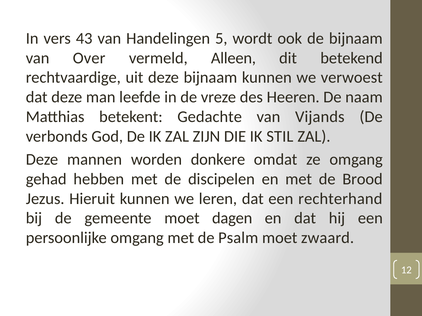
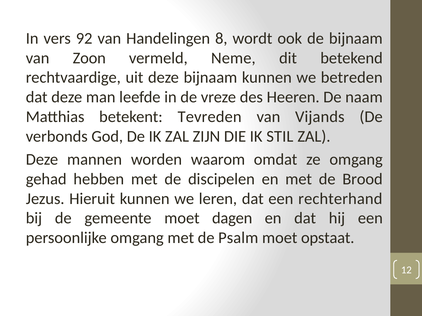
43: 43 -> 92
5: 5 -> 8
Over: Over -> Zoon
Alleen: Alleen -> Neme
verwoest: verwoest -> betreden
Gedachte: Gedachte -> Tevreden
donkere: donkere -> waarom
zwaard: zwaard -> opstaat
